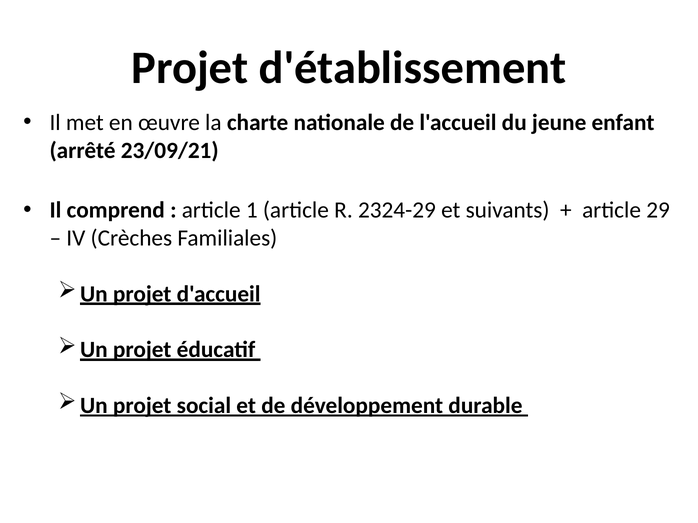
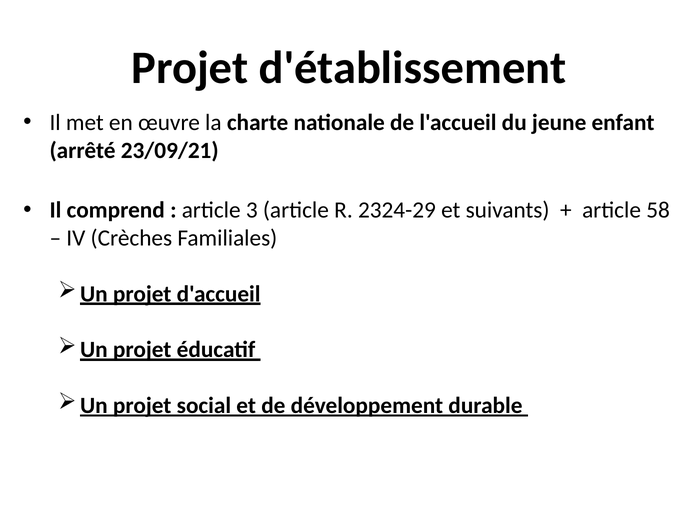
1: 1 -> 3
29: 29 -> 58
